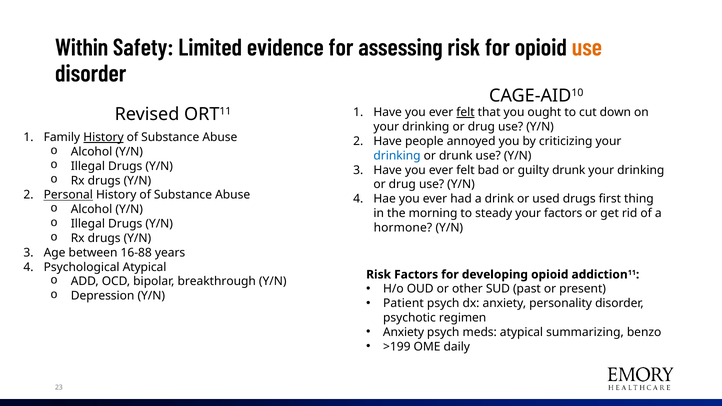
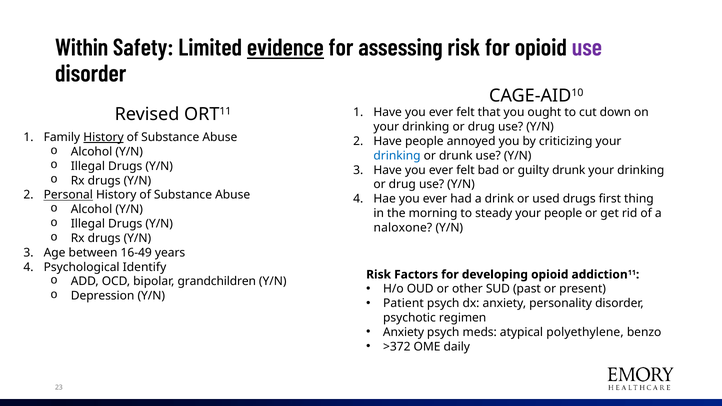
evidence underline: none -> present
use at (587, 48) colour: orange -> purple
felt at (465, 112) underline: present -> none
your factors: factors -> people
hormone: hormone -> naloxone
16-88: 16-88 -> 16-49
Psychological Atypical: Atypical -> Identify
breakthrough: breakthrough -> grandchildren
summarizing: summarizing -> polyethylene
>199: >199 -> >372
